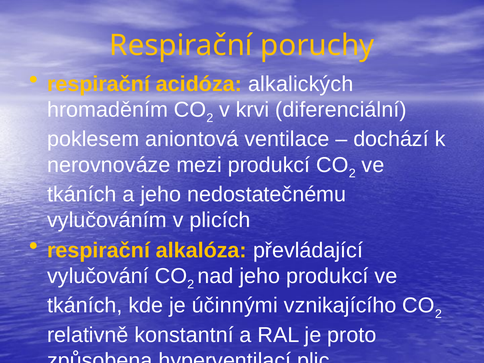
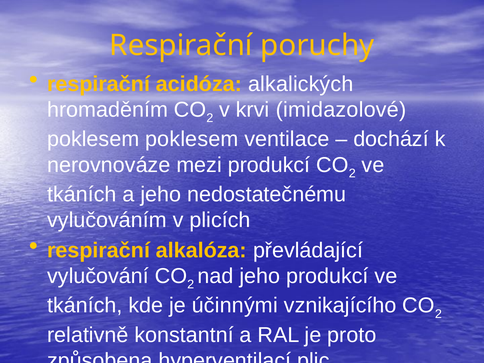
diferenciální: diferenciální -> imidazolové
poklesem aniontová: aniontová -> poklesem
